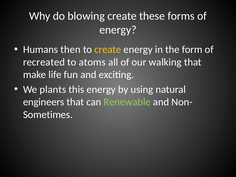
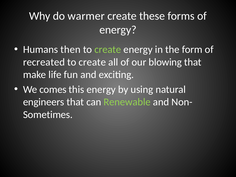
blowing: blowing -> warmer
create at (108, 50) colour: yellow -> light green
atoms at (92, 62): atoms -> create
walking: walking -> blowing
plants: plants -> comes
